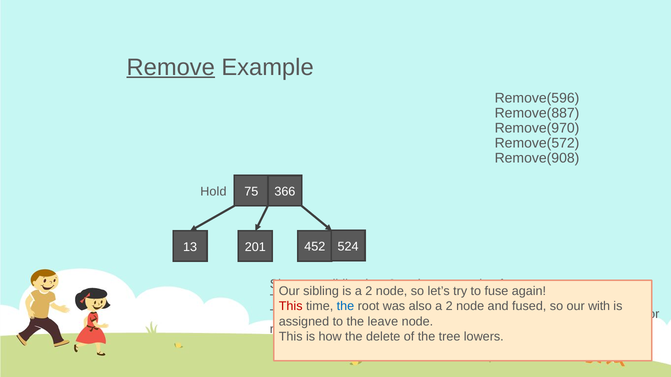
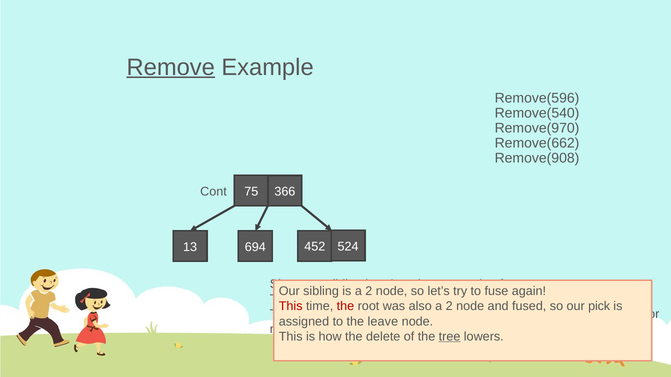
Remove(887: Remove(887 -> Remove(540
Remove(572: Remove(572 -> Remove(662
Hold: Hold -> Cont
201: 201 -> 694
the at (345, 307) colour: blue -> red
with: with -> pick
tree underline: none -> present
